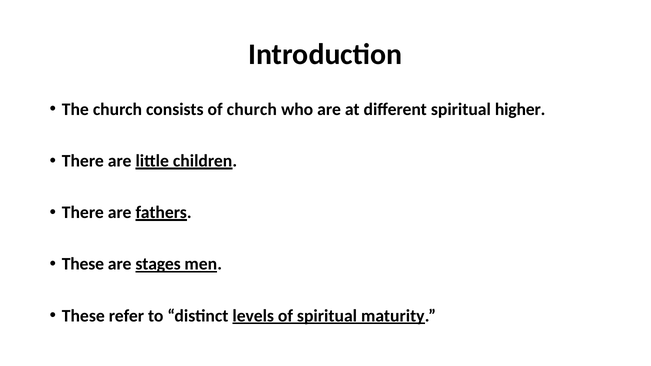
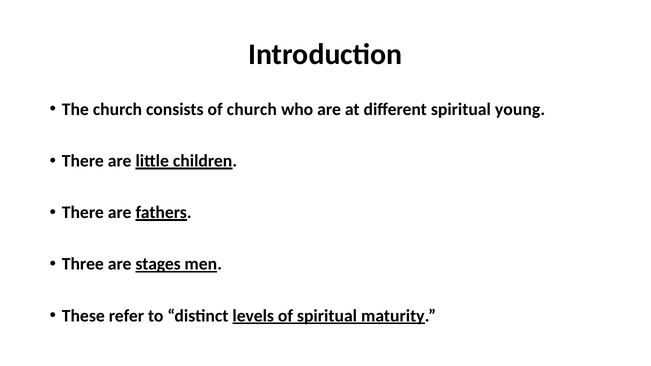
higher: higher -> young
These at (83, 264): These -> Three
